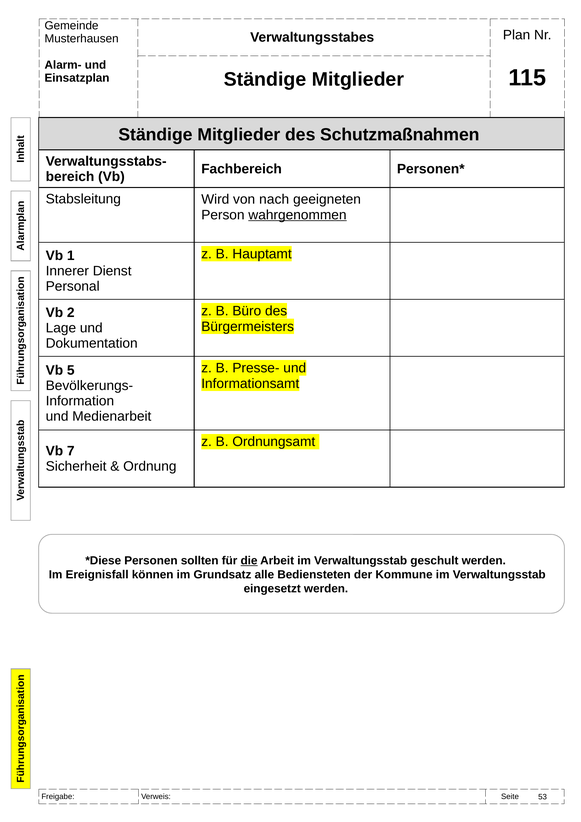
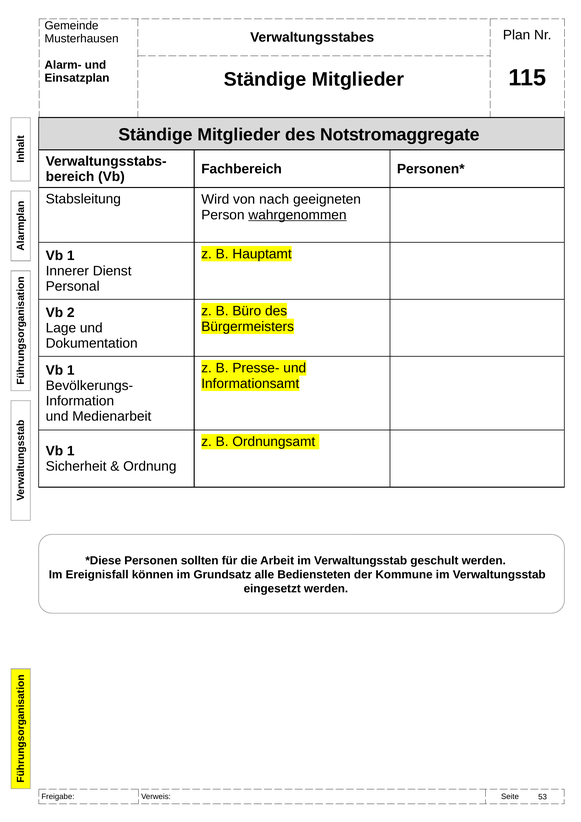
Schutzmaßnahmen: Schutzmaßnahmen -> Notstromaggregate
5 at (71, 370): 5 -> 1
7 at (71, 451): 7 -> 1
die underline: present -> none
